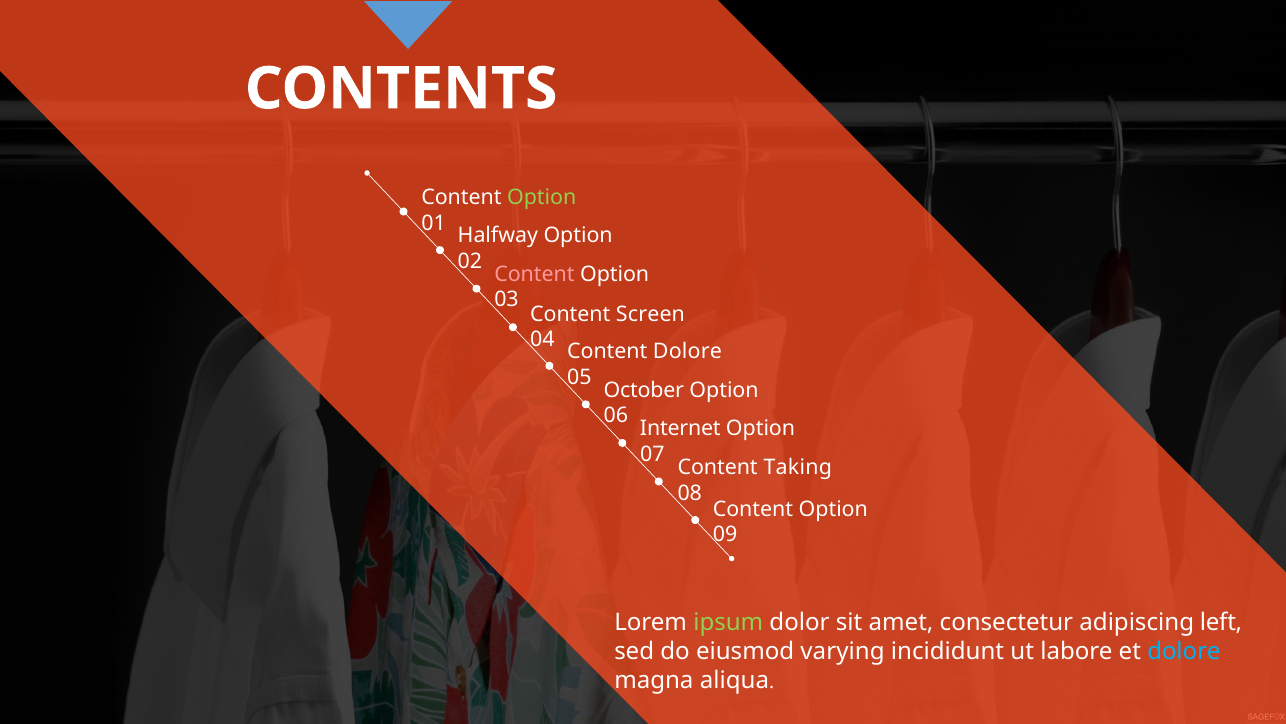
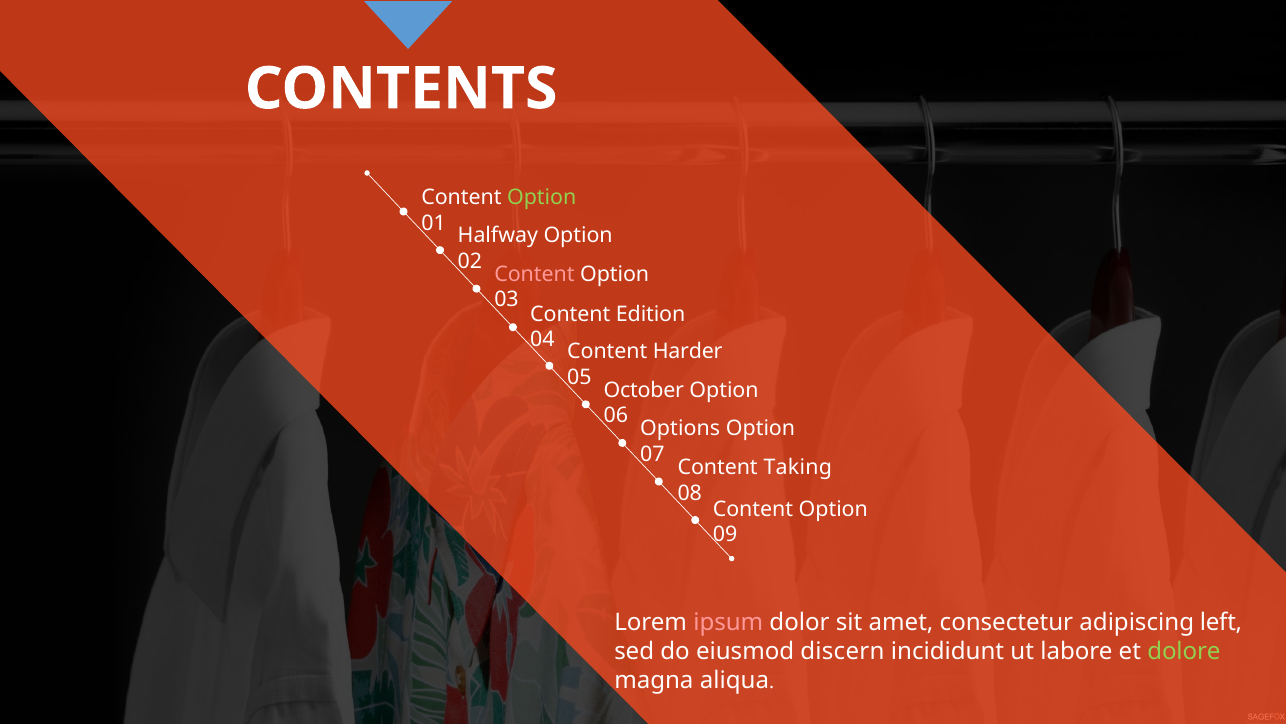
Screen: Screen -> Edition
Content Dolore: Dolore -> Harder
Internet: Internet -> Options
ipsum colour: light green -> pink
varying: varying -> discern
dolore at (1184, 651) colour: light blue -> light green
